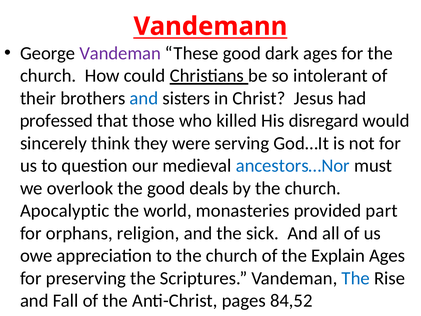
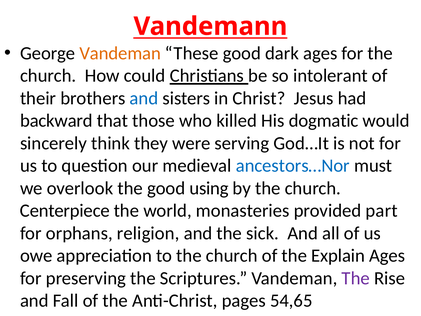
Vandeman at (120, 53) colour: purple -> orange
professed: professed -> backward
disregard: disregard -> dogmatic
deals: deals -> using
Apocalyptic: Apocalyptic -> Centerpiece
The at (356, 278) colour: blue -> purple
84,52: 84,52 -> 54,65
